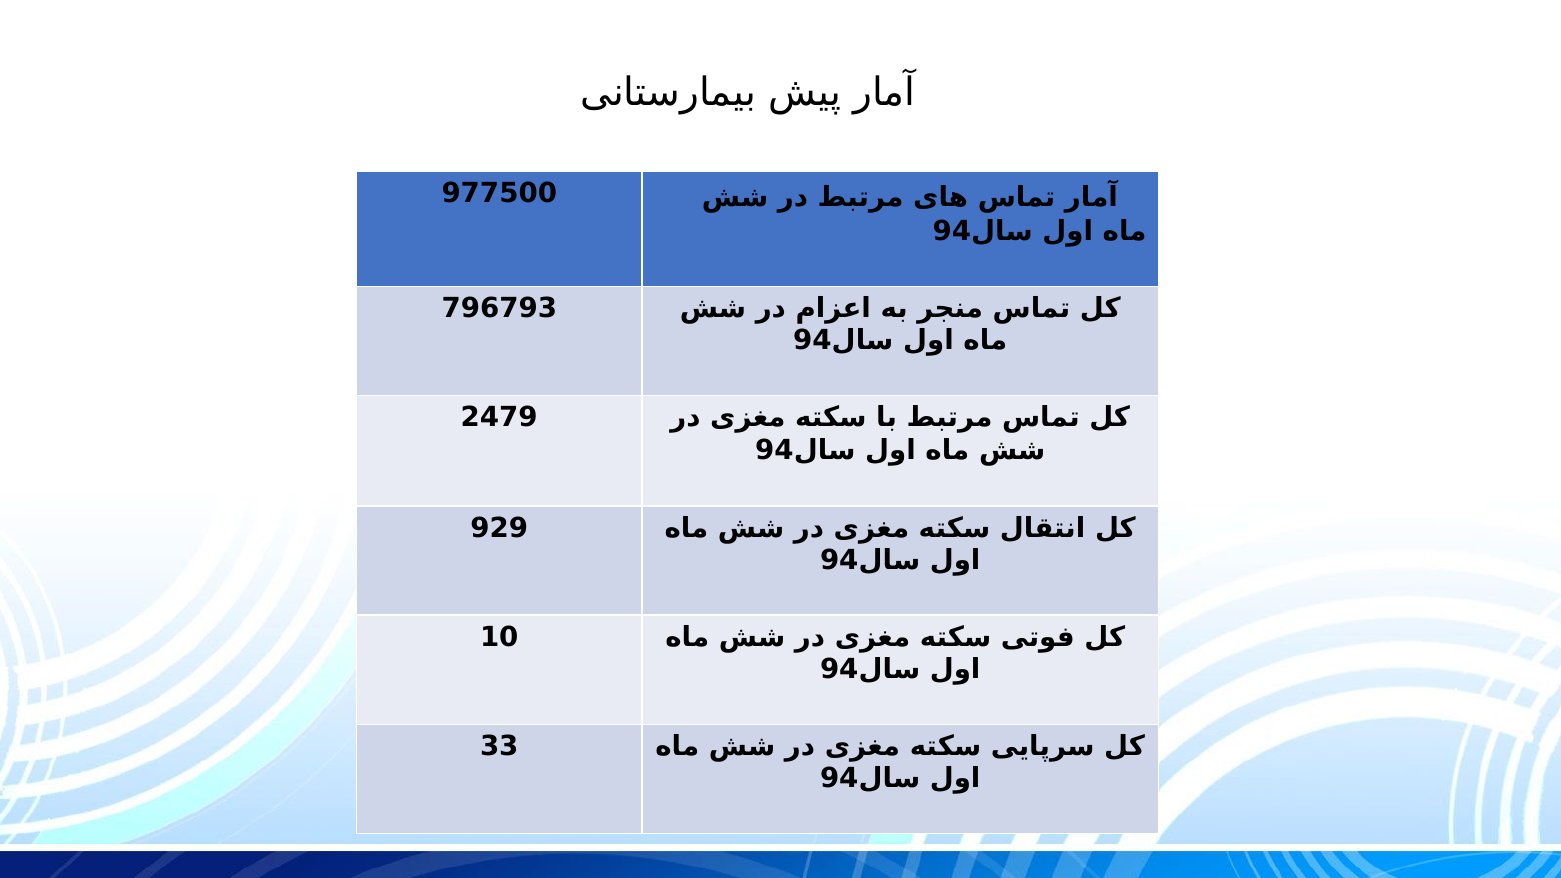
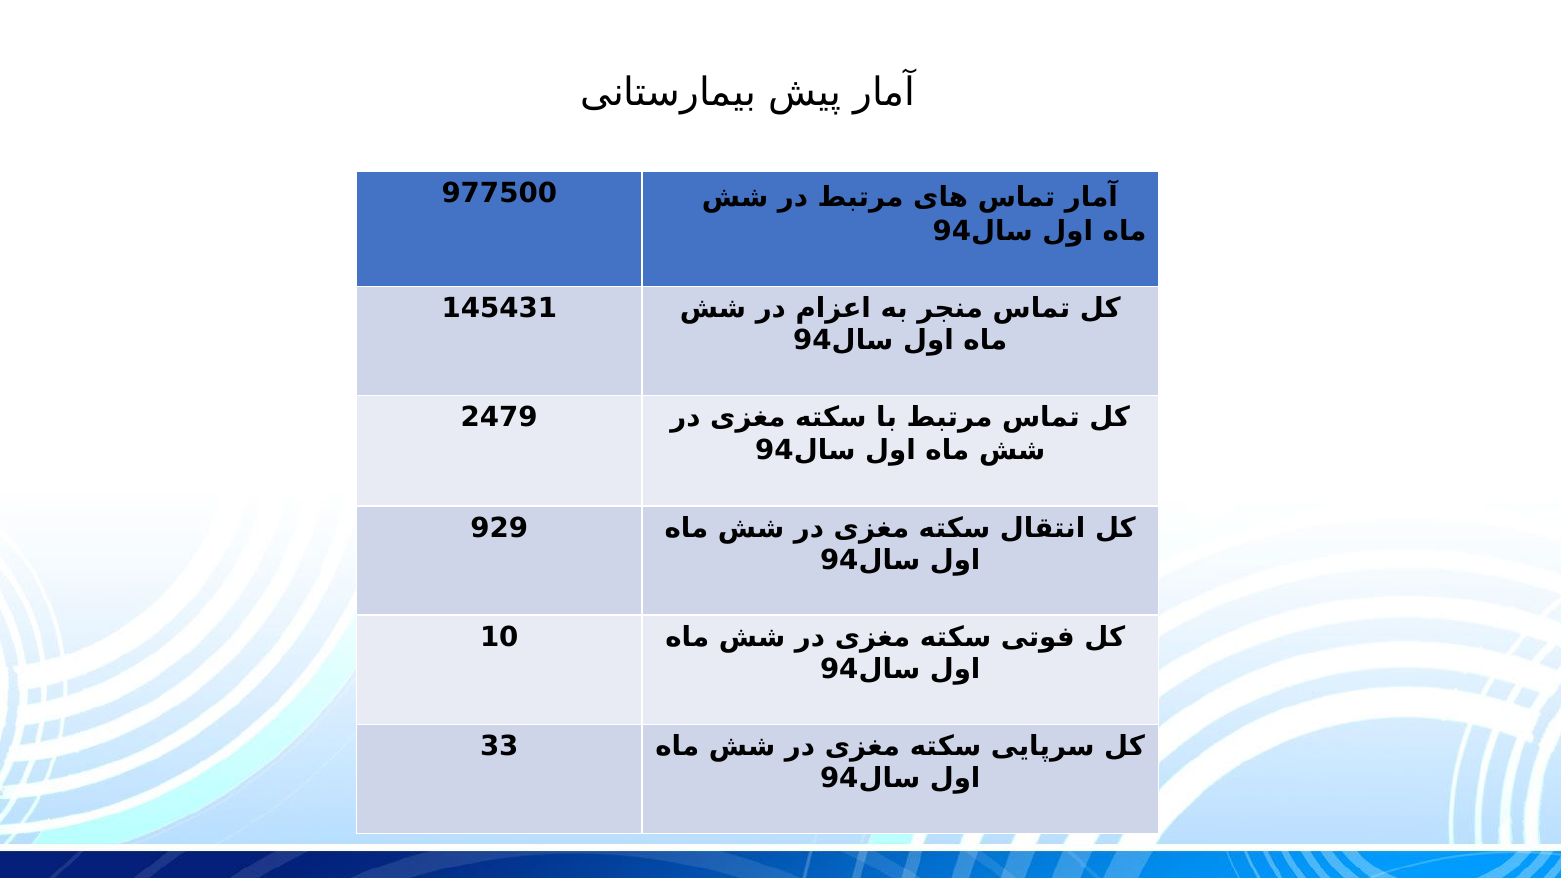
796793: 796793 -> 145431
